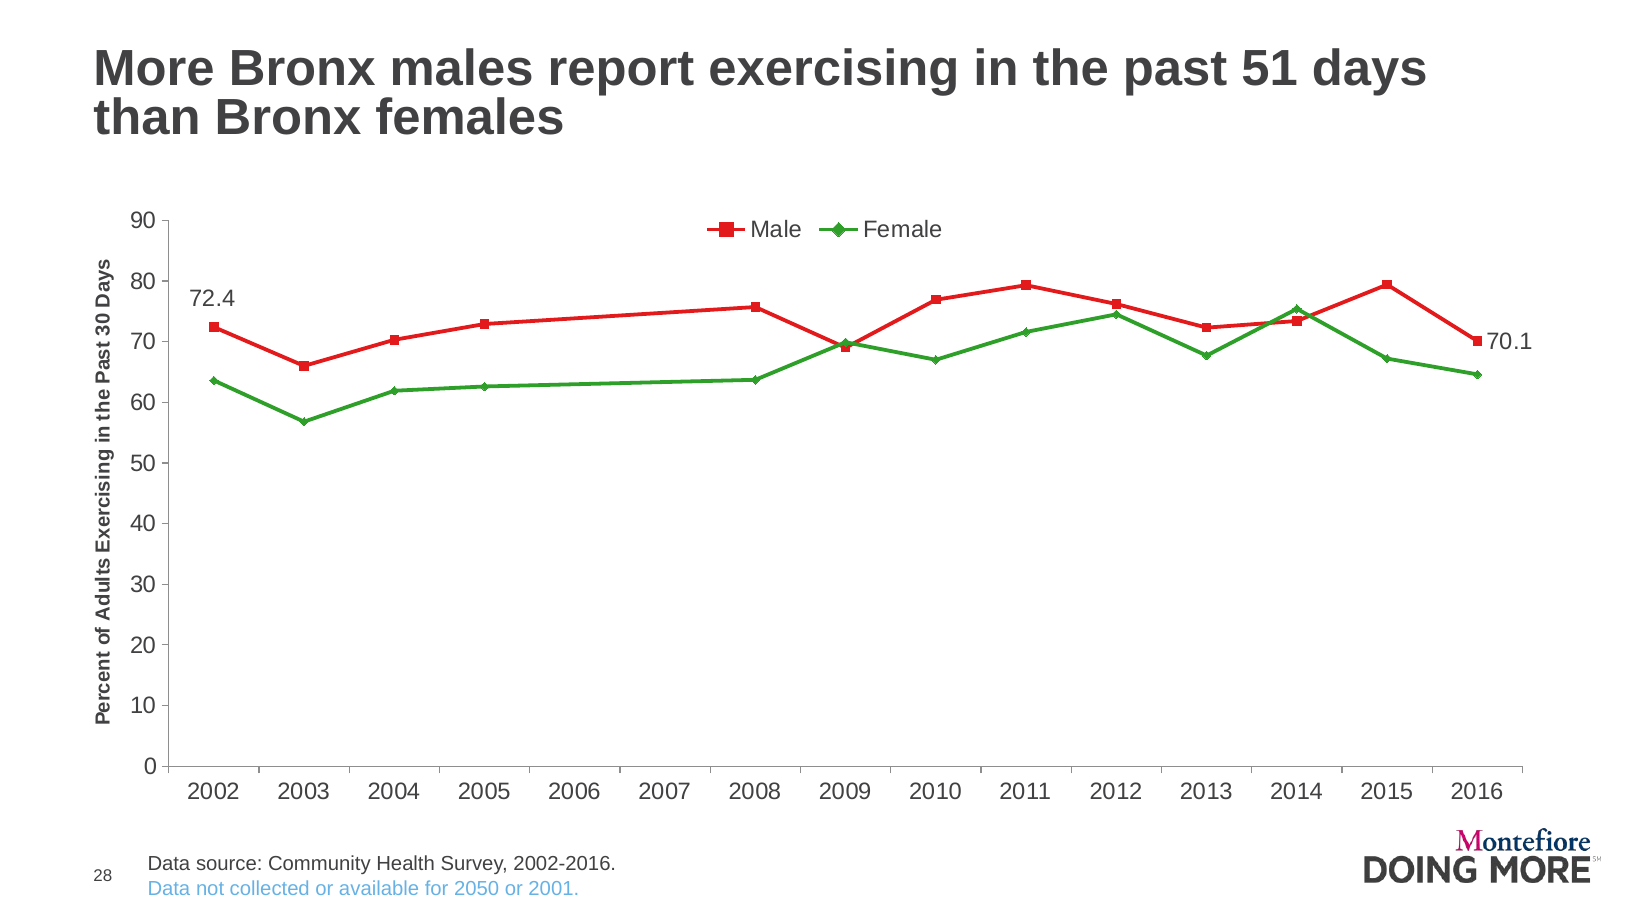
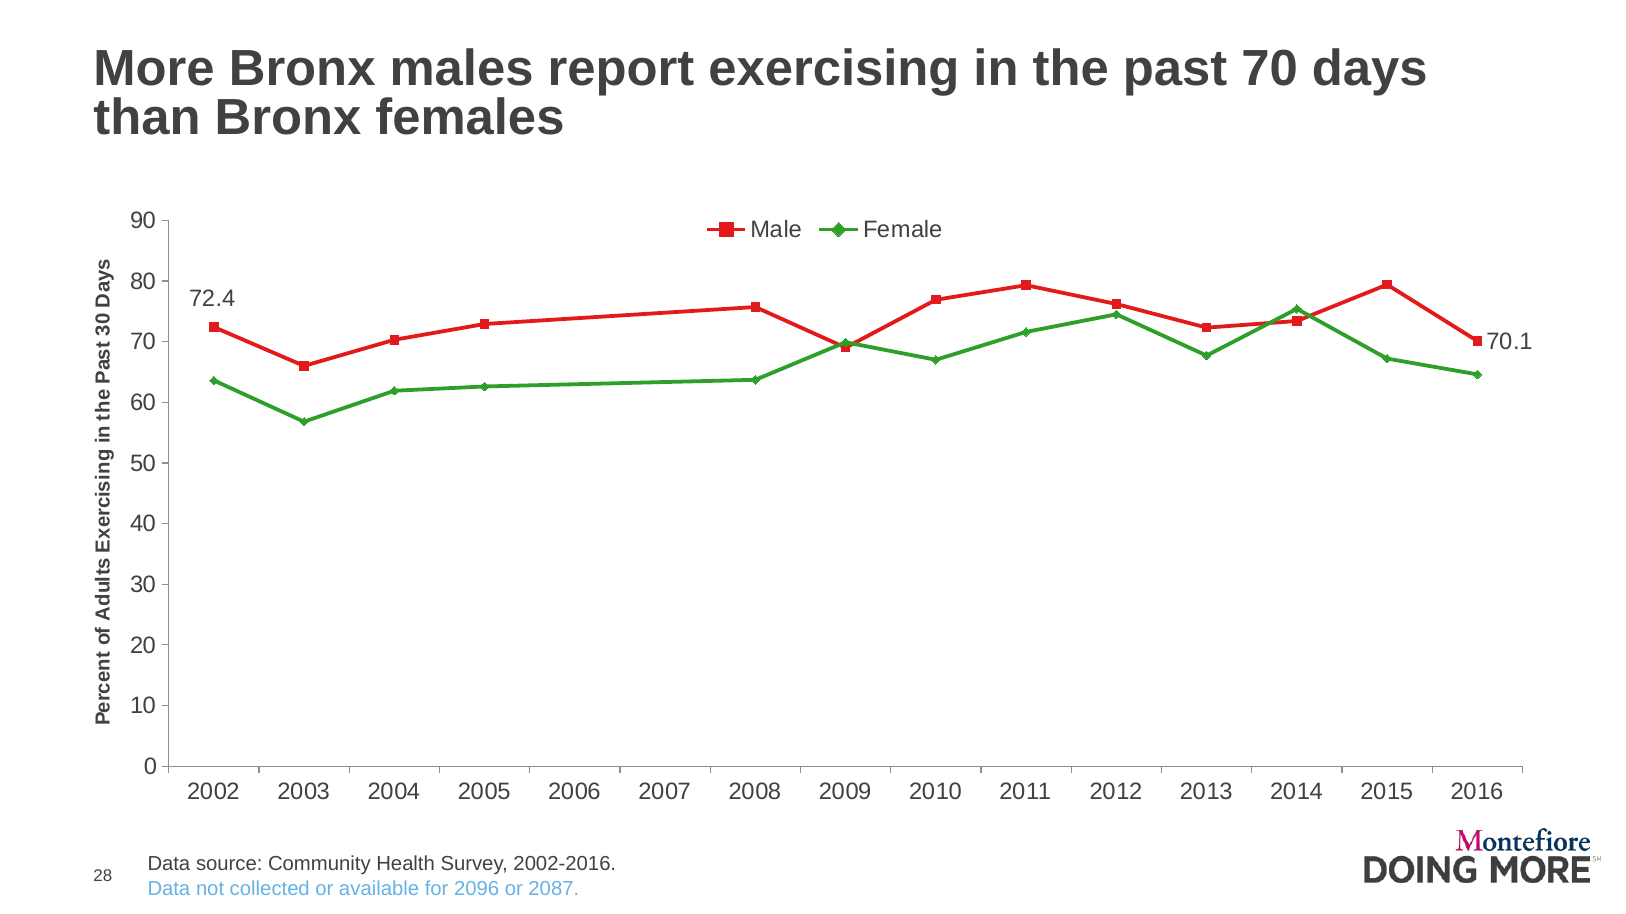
past 51: 51 -> 70
2050: 2050 -> 2096
2001: 2001 -> 2087
